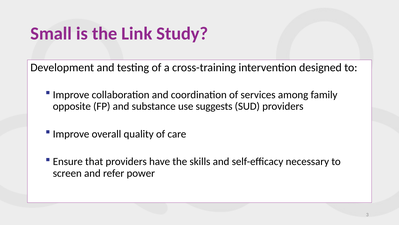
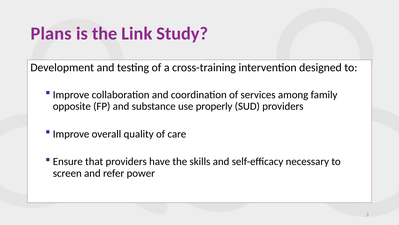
Small: Small -> Plans
suggests: suggests -> properly
